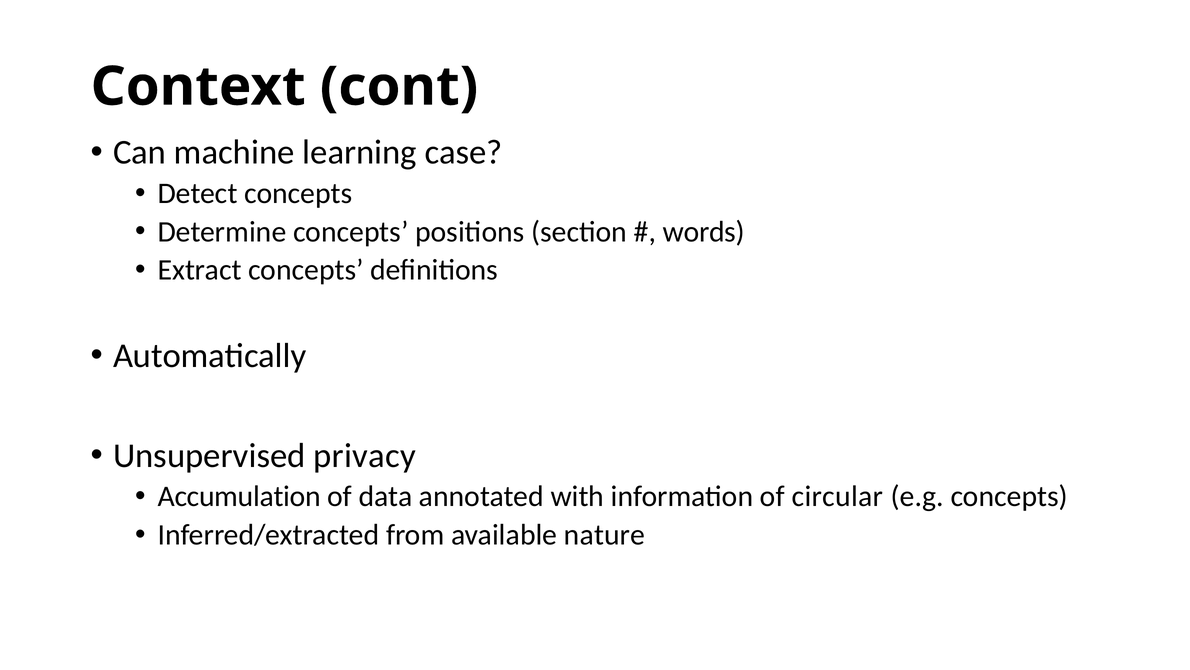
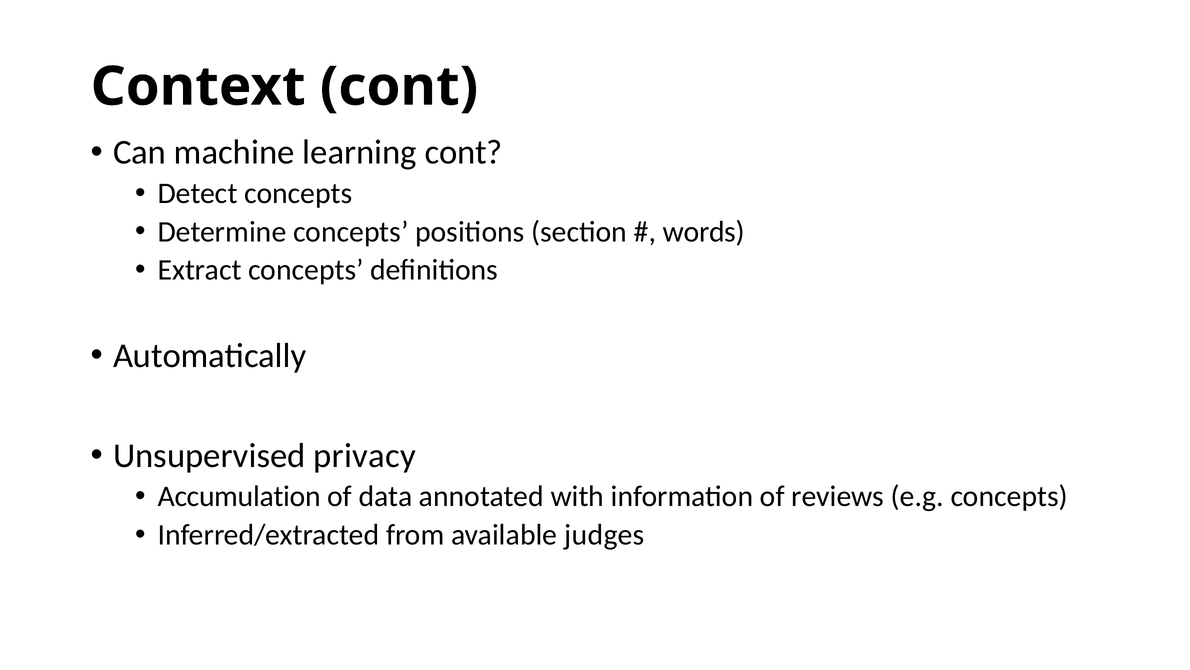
learning case: case -> cont
circular: circular -> reviews
nature: nature -> judges
